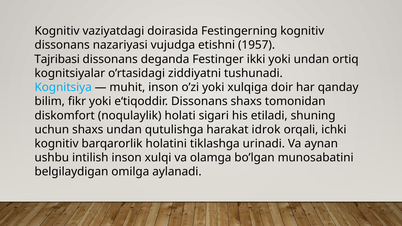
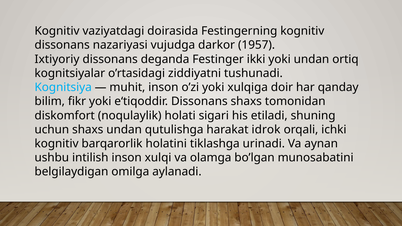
etishni: etishni -> darkor
Tajribasi: Tajribasi -> Ixtiyoriy
